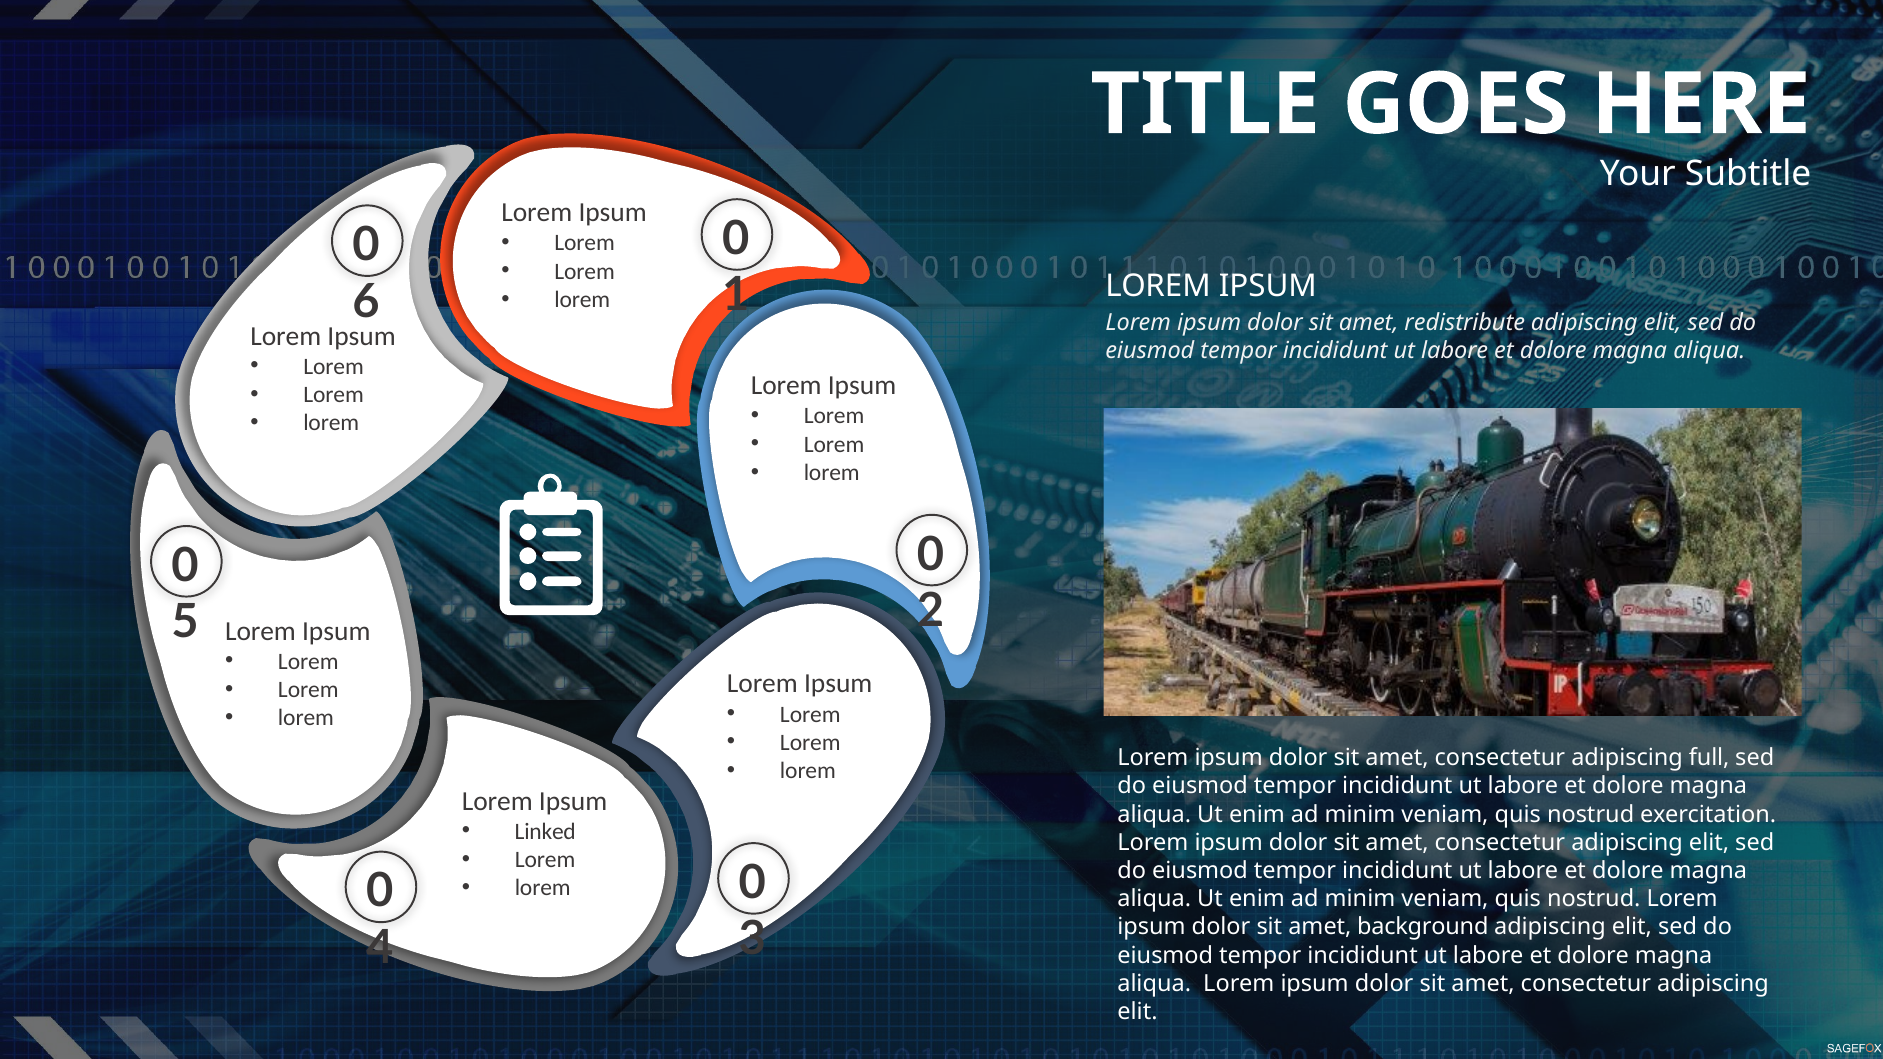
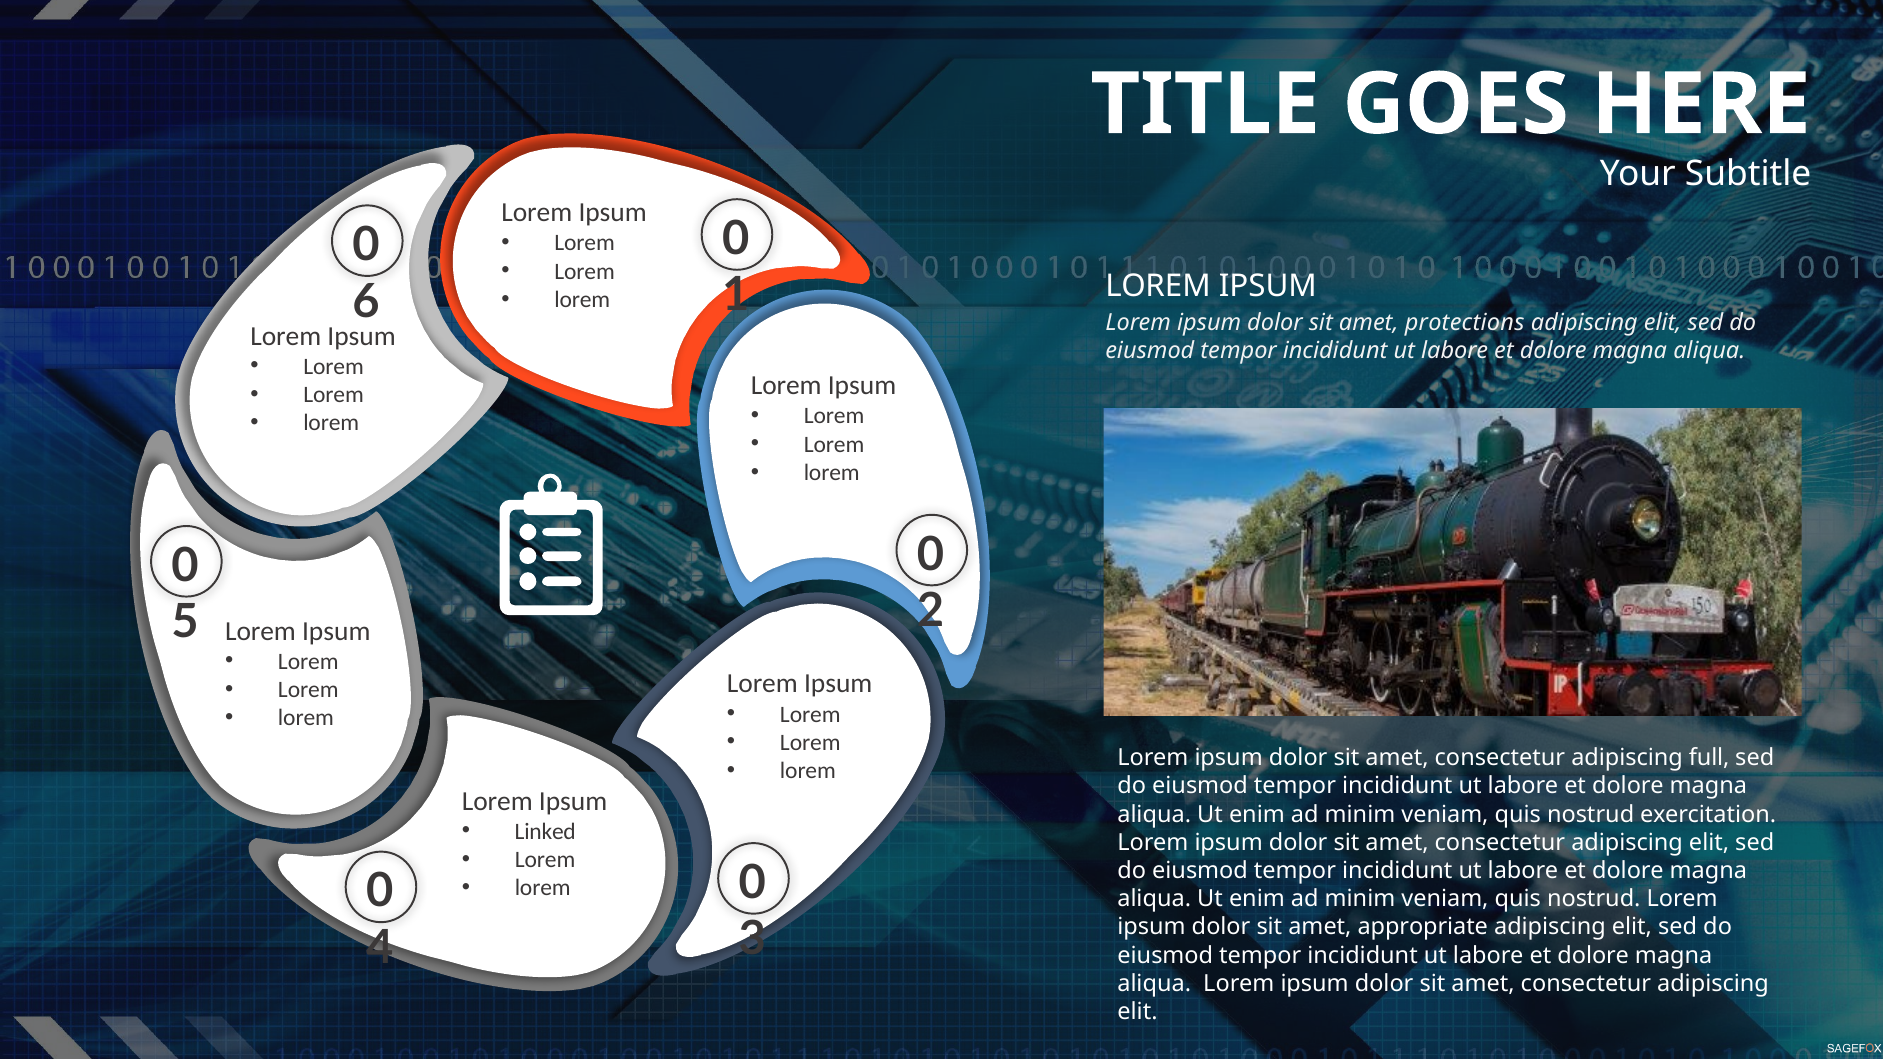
redistribute: redistribute -> protections
background: background -> appropriate
